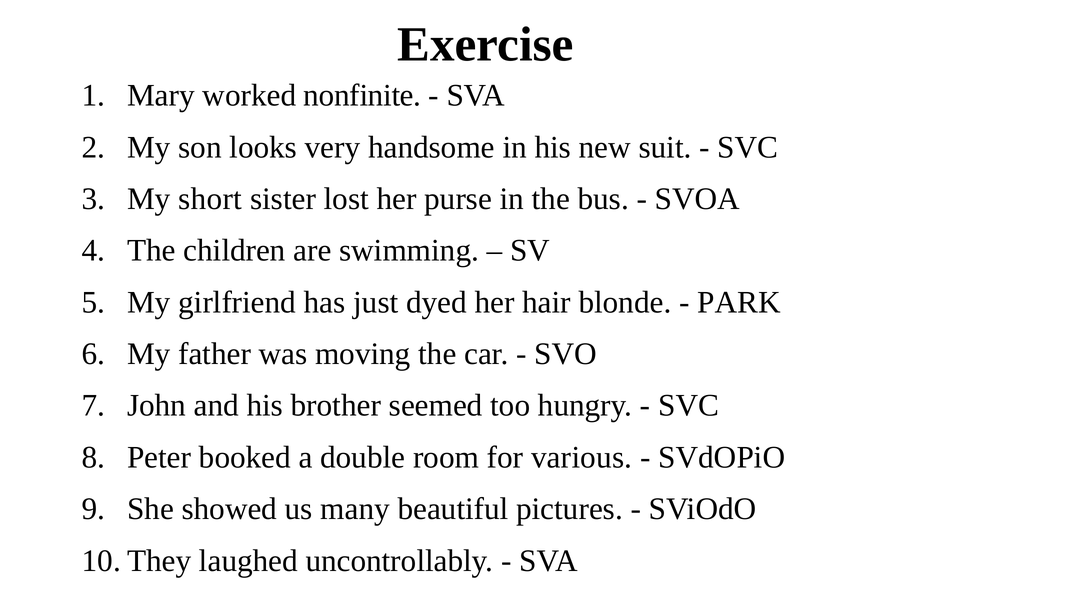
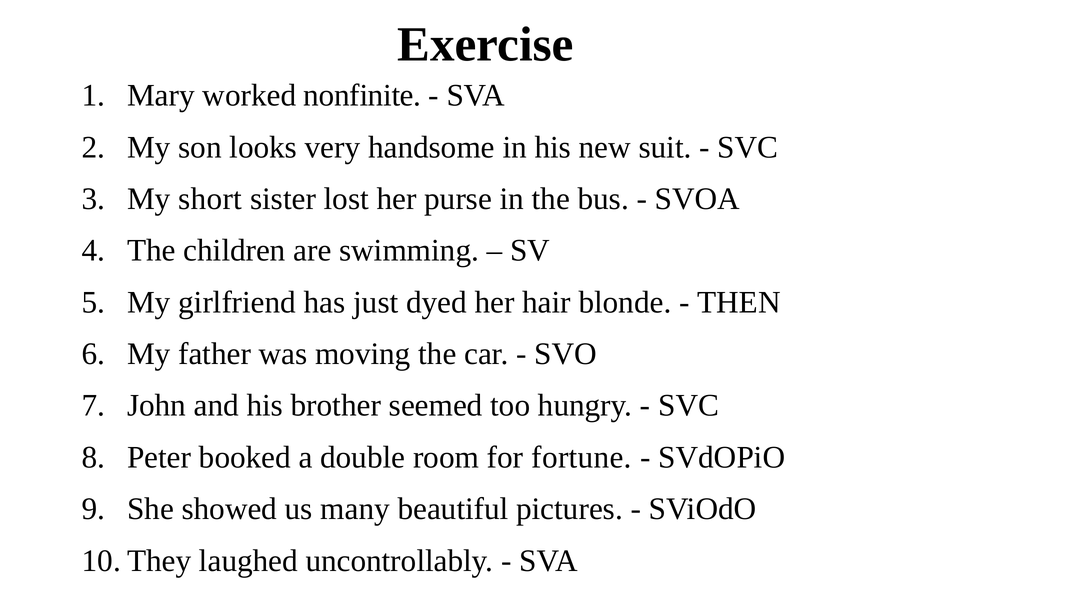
PARK: PARK -> THEN
various: various -> fortune
